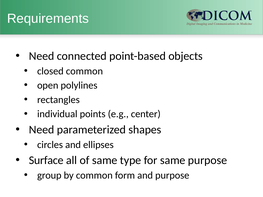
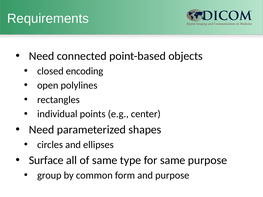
closed common: common -> encoding
